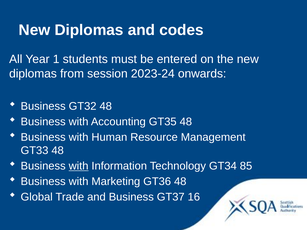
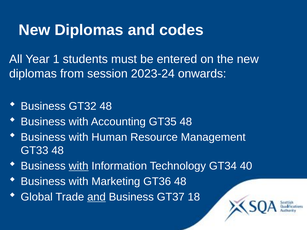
85: 85 -> 40
and at (96, 197) underline: none -> present
16: 16 -> 18
